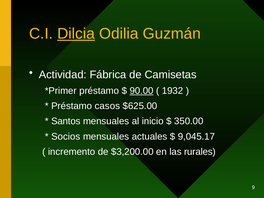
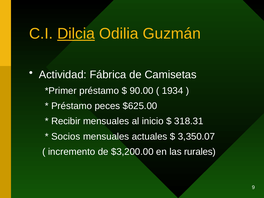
90.00 underline: present -> none
1932: 1932 -> 1934
casos: casos -> peces
Santos: Santos -> Recibir
350.00: 350.00 -> 318.31
9,045.17: 9,045.17 -> 3,350.07
